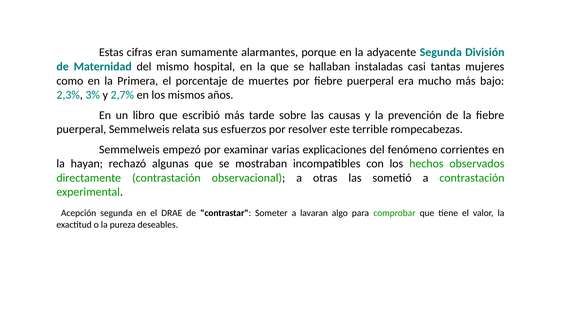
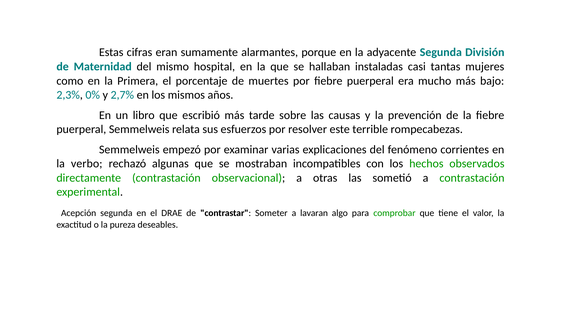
3%: 3% -> 0%
hayan: hayan -> verbo
